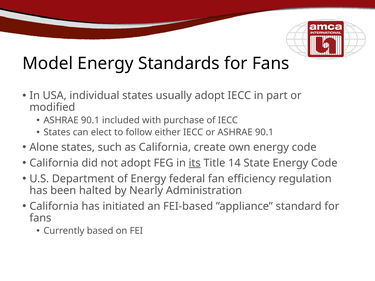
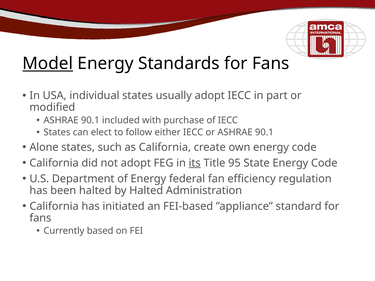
Model underline: none -> present
14: 14 -> 95
by Nearly: Nearly -> Halted
